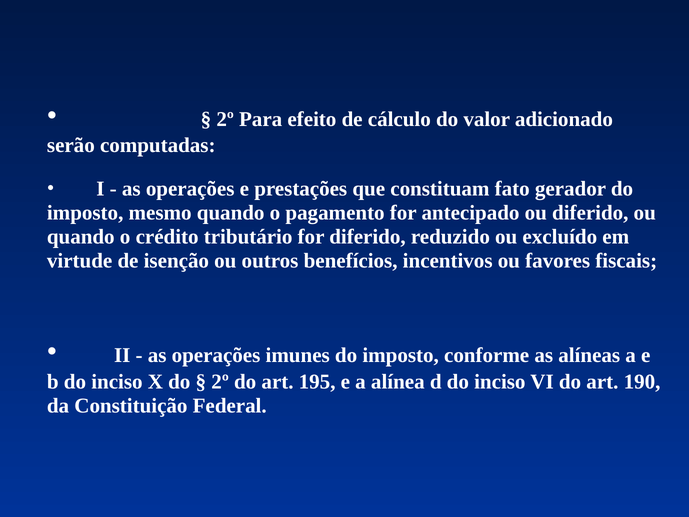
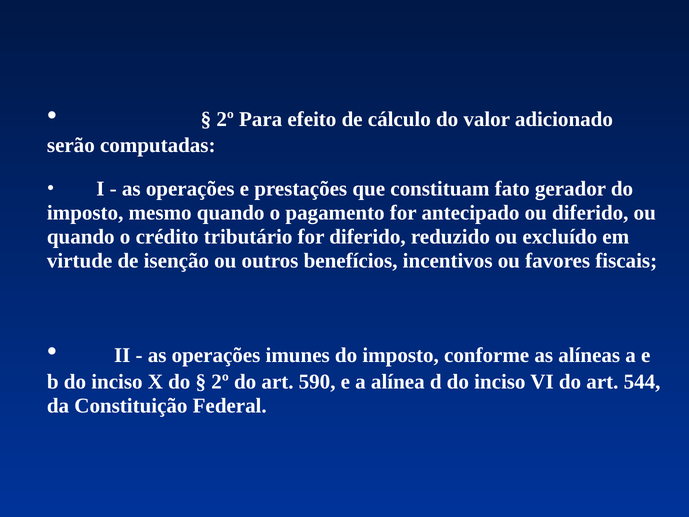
195: 195 -> 590
190: 190 -> 544
